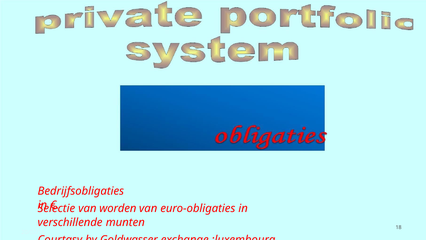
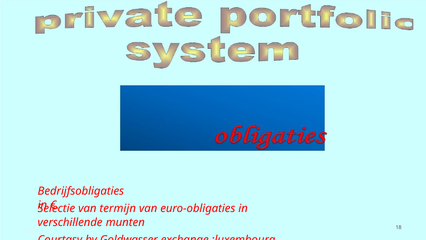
worden: worden -> termijn
